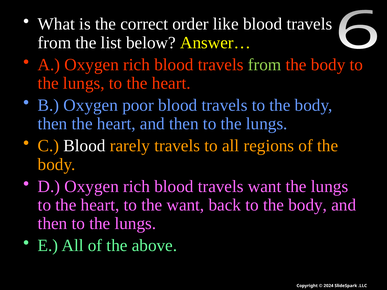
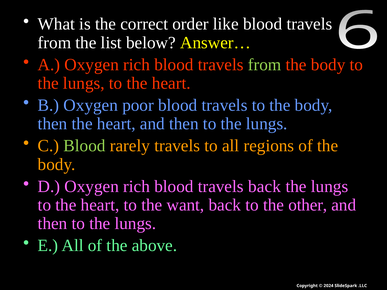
Blood at (85, 146) colour: white -> light green
travels want: want -> back
back to the body: body -> other
